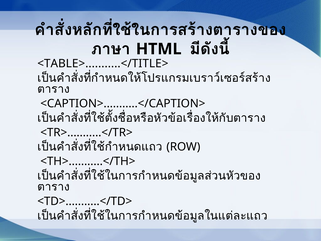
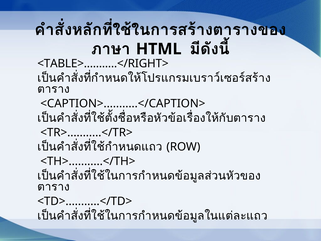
<TABLE>...........</TITLE>: <TABLE>...........</TITLE> -> <TABLE>...........</RIGHT>
